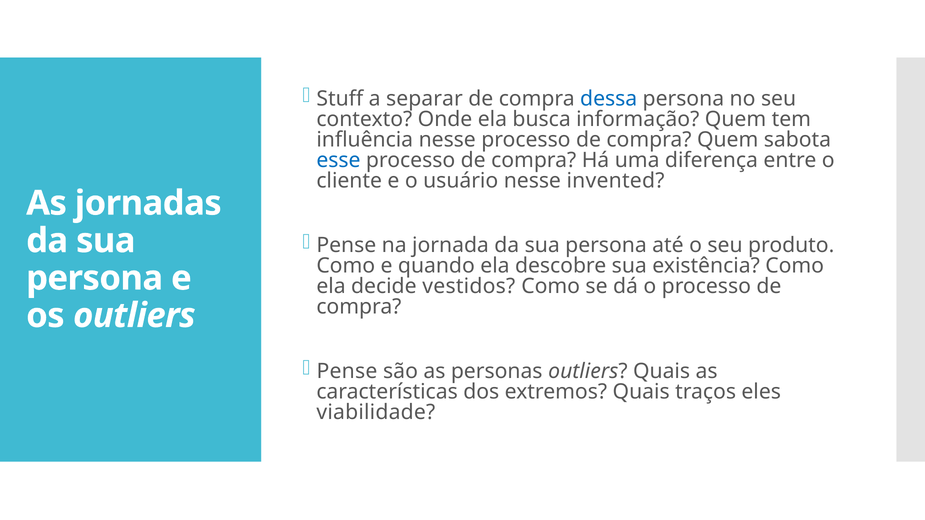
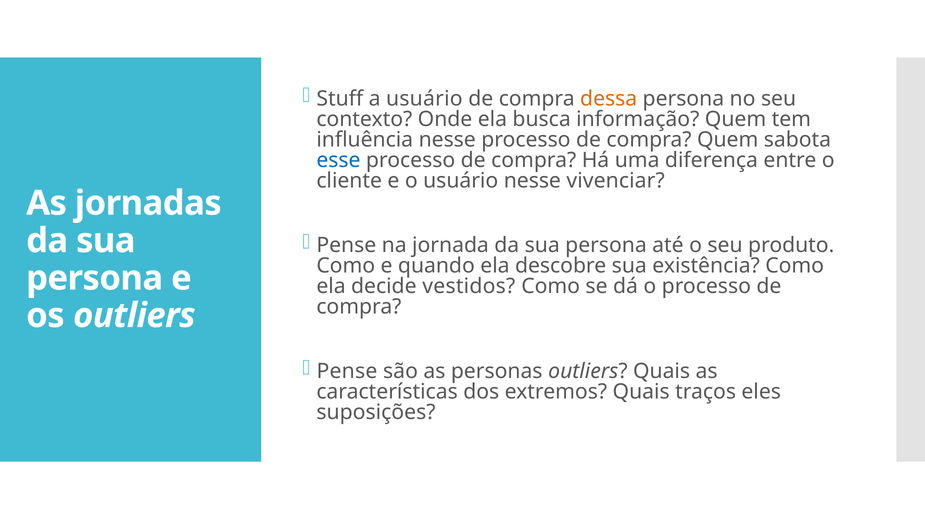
a separar: separar -> usuário
dessa colour: blue -> orange
invented: invented -> vivenciar
viabilidade: viabilidade -> suposições
